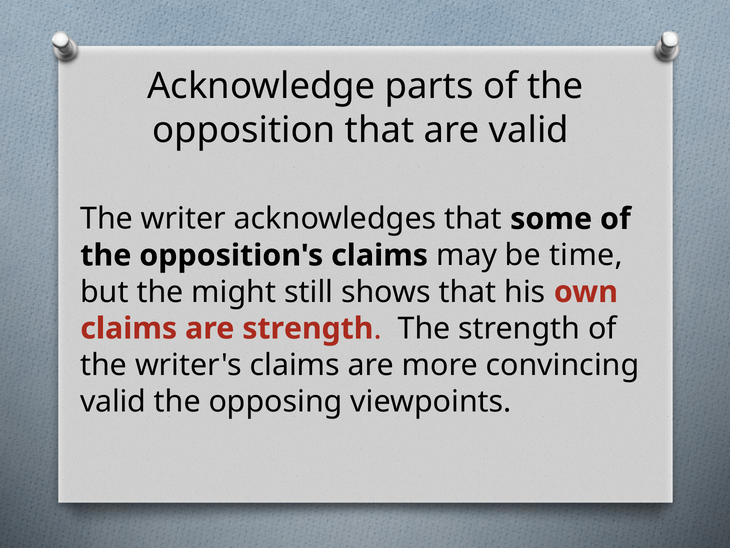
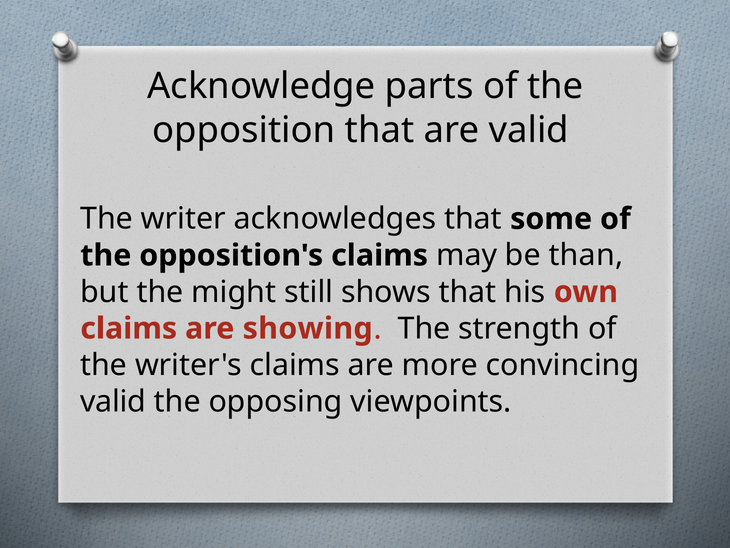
time: time -> than
are strength: strength -> showing
